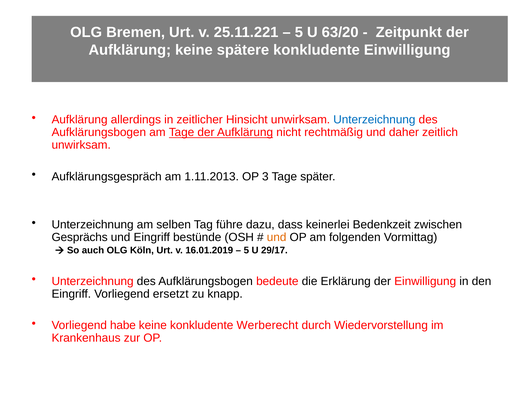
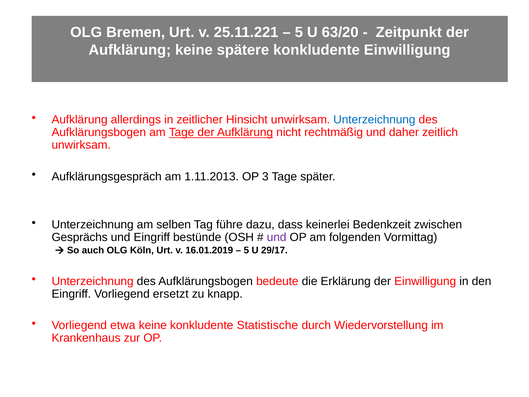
und at (277, 237) colour: orange -> purple
habe: habe -> etwa
Werberecht: Werberecht -> Statistische
